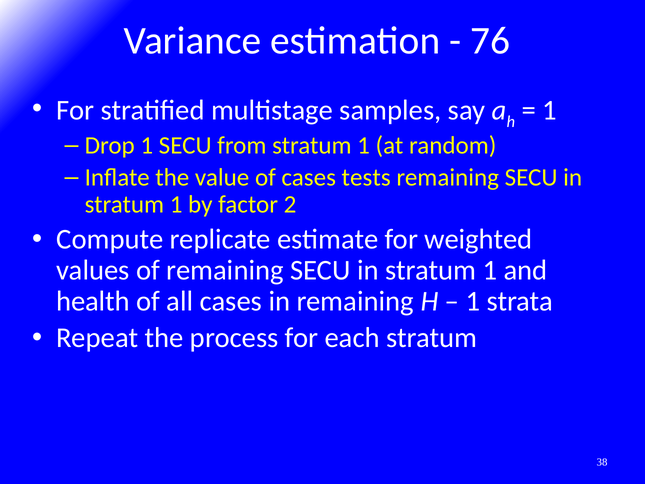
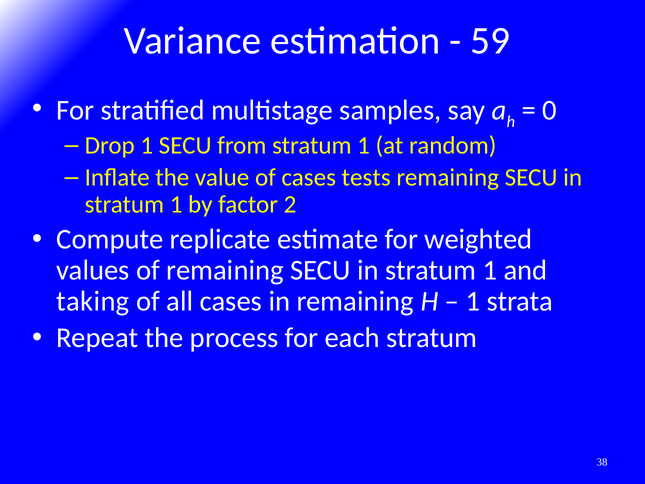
76: 76 -> 59
1 at (550, 110): 1 -> 0
health: health -> taking
